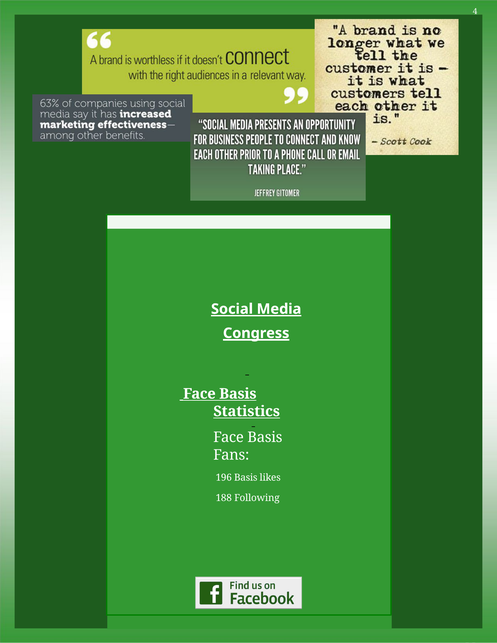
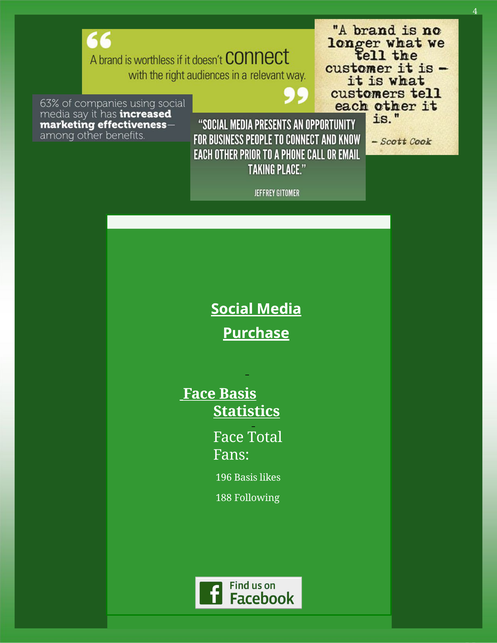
Congress: Congress -> Purchase
Basis at (265, 438): Basis -> Total
